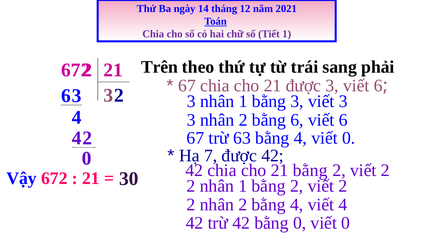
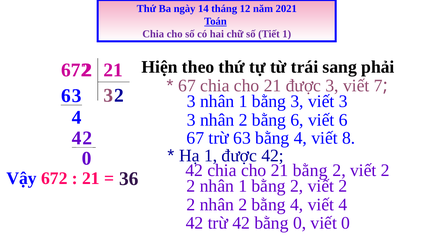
Trên: Trên -> Hiện
3 viết 6: 6 -> 7
4 viết 0: 0 -> 8
Hạ 7: 7 -> 1
30: 30 -> 36
